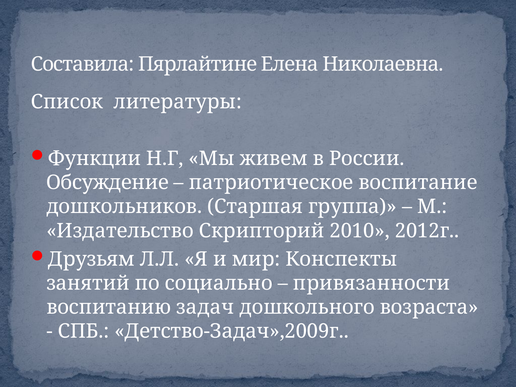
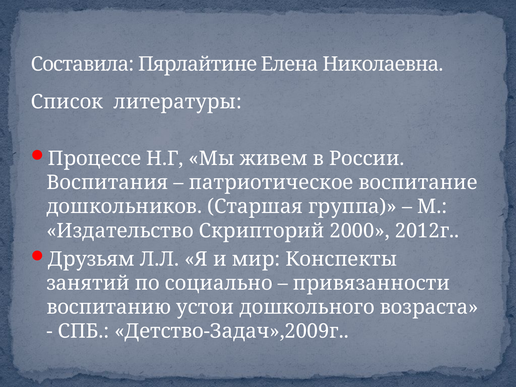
Функции: Функции -> Процессе
Обсуждение: Обсуждение -> Воспитания
2010: 2010 -> 2000
задач: задач -> устои
